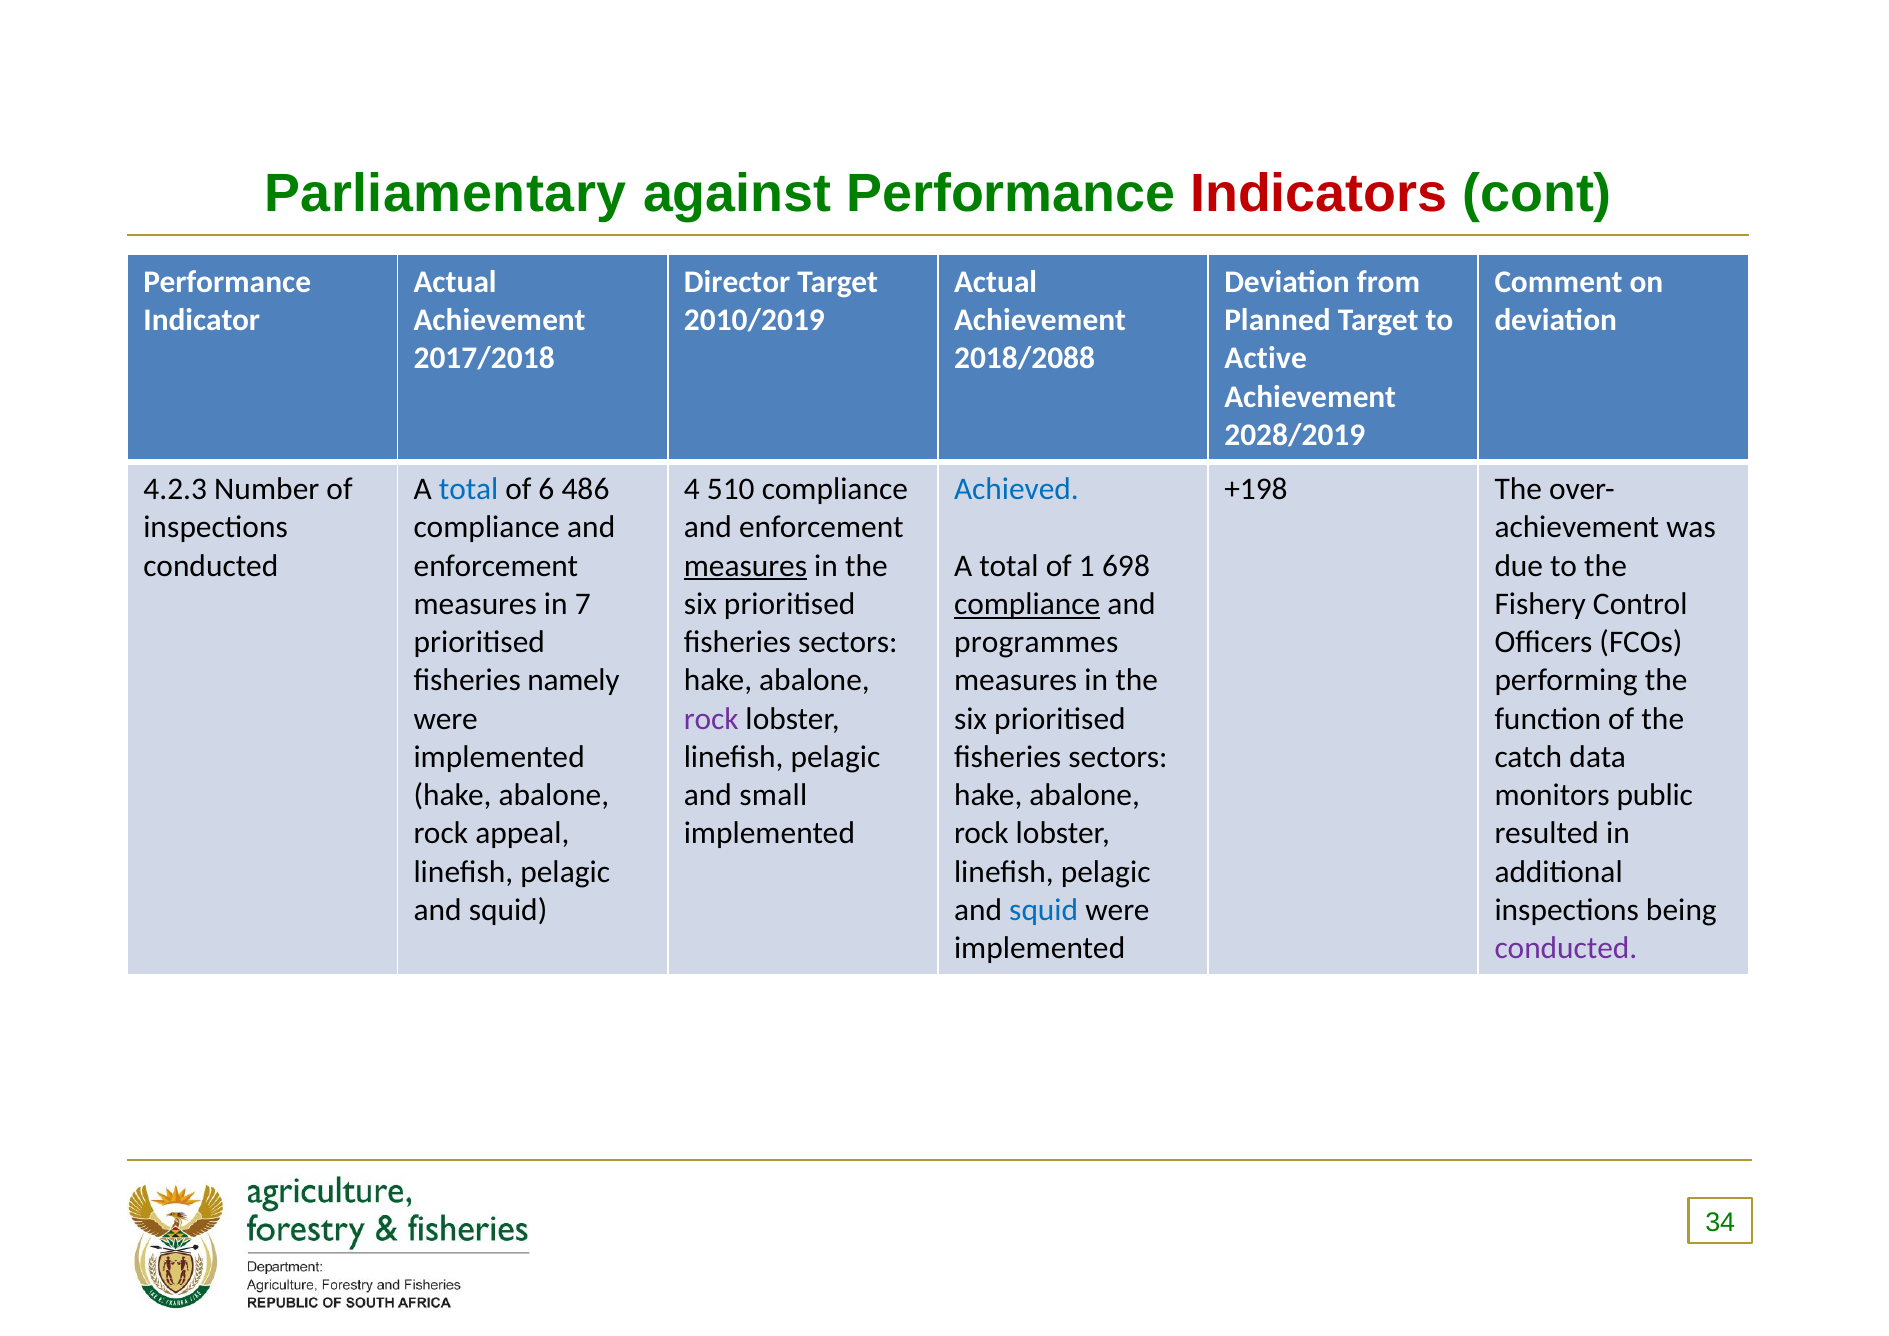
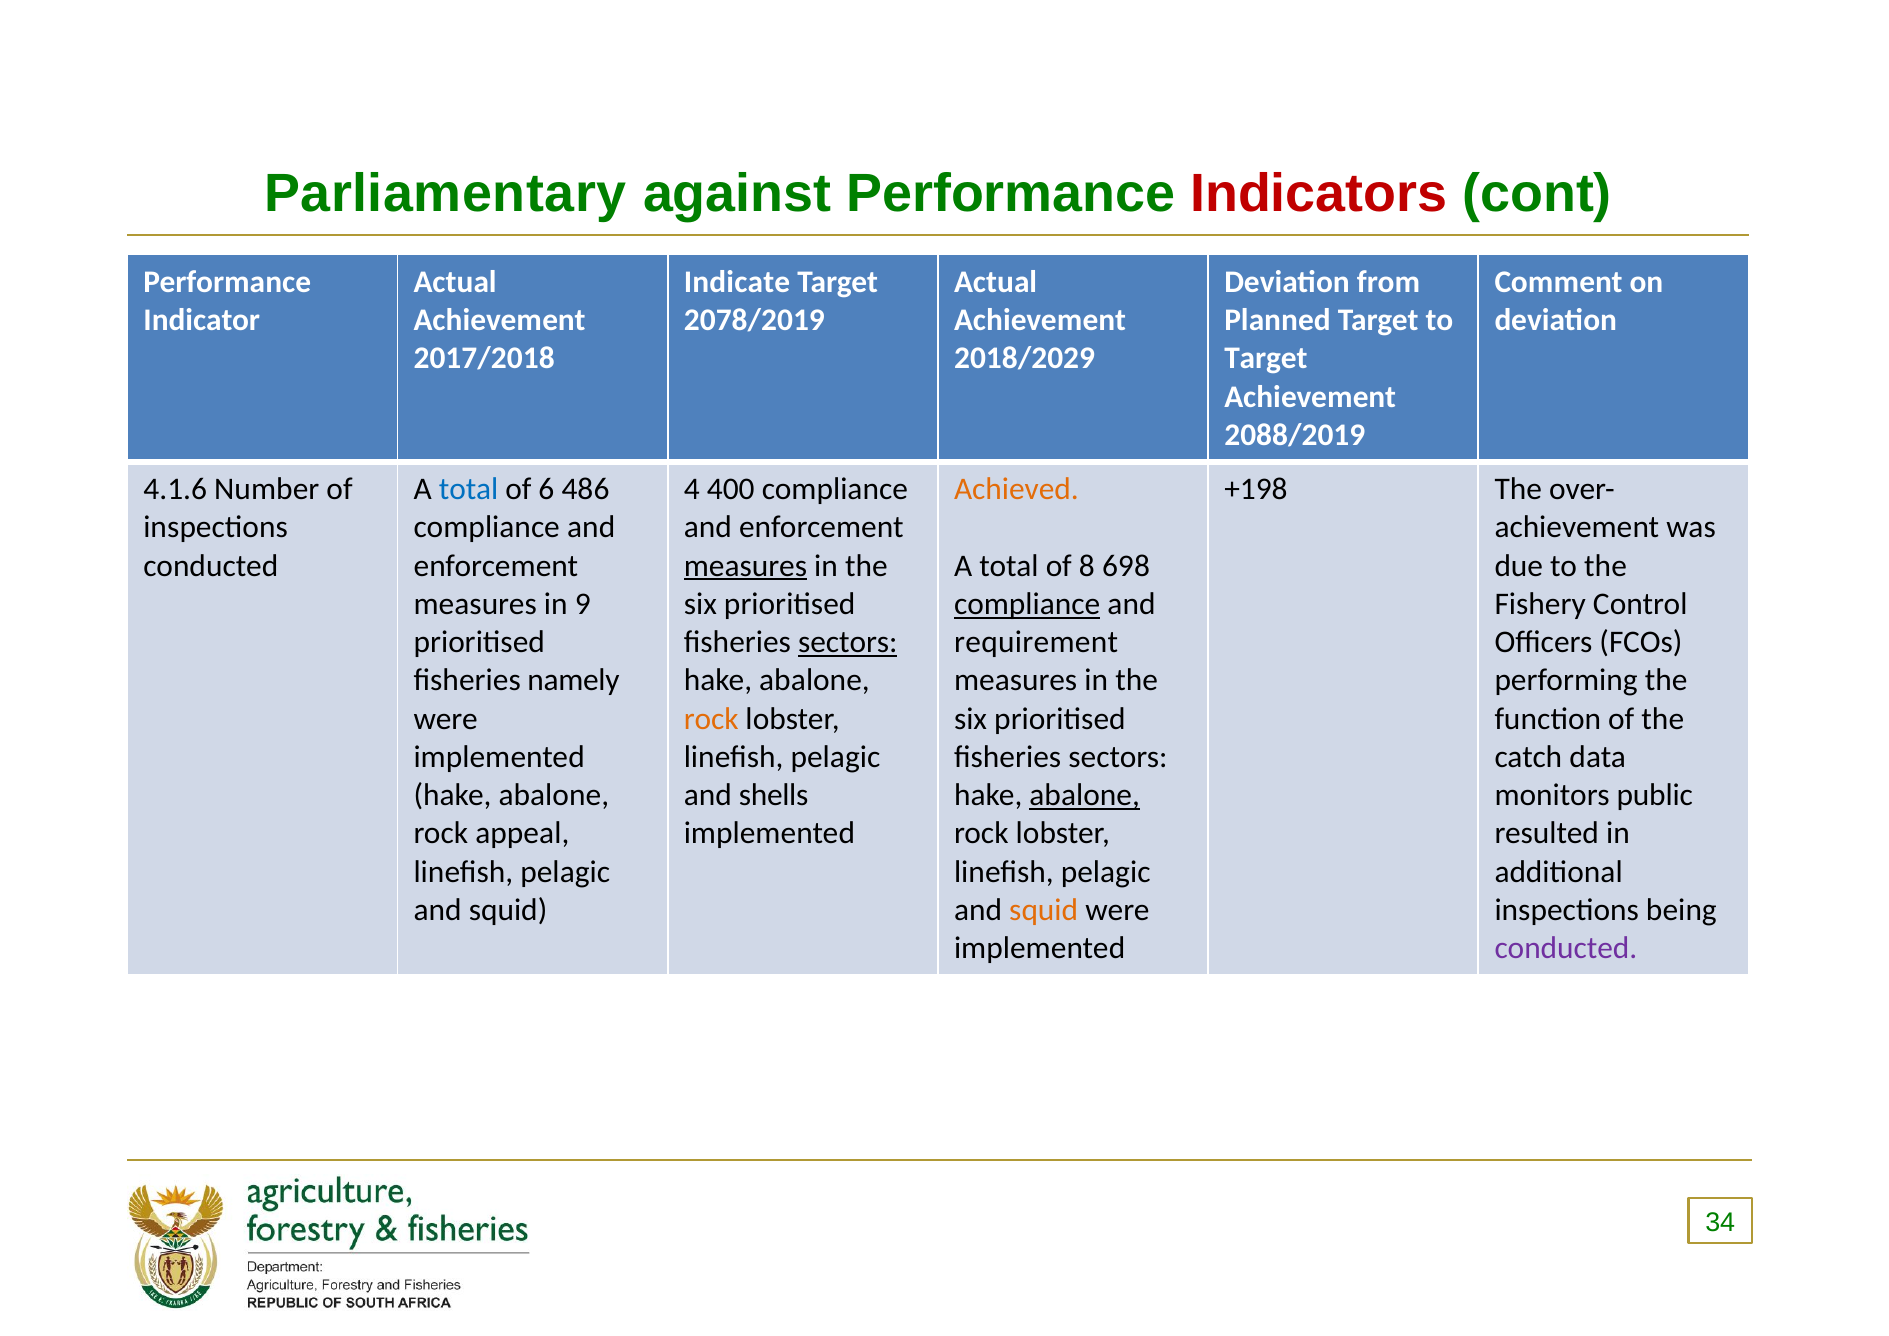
Director: Director -> Indicate
2010/2019: 2010/2019 -> 2078/2019
2018/2088: 2018/2088 -> 2018/2029
Active at (1266, 358): Active -> Target
2028/2019: 2028/2019 -> 2088/2019
4.2.3: 4.2.3 -> 4.1.6
510: 510 -> 400
Achieved colour: blue -> orange
1: 1 -> 8
7: 7 -> 9
sectors at (848, 642) underline: none -> present
programmes: programmes -> requirement
rock at (711, 719) colour: purple -> orange
small: small -> shells
abalone at (1085, 795) underline: none -> present
squid at (1044, 910) colour: blue -> orange
